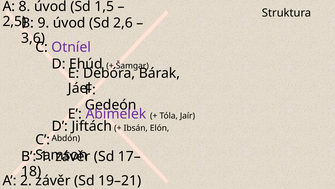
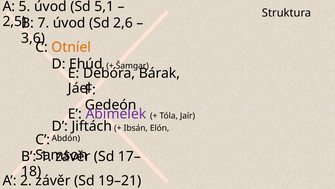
8: 8 -> 5
1,5: 1,5 -> 5,1
9: 9 -> 7
Otníel colour: purple -> orange
